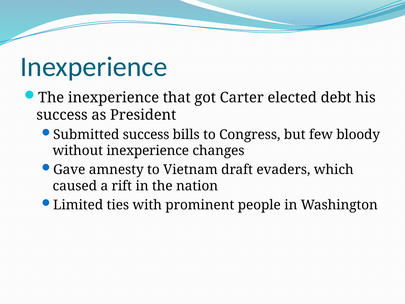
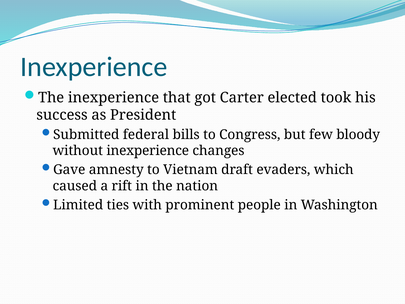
debt: debt -> took
Submitted success: success -> federal
